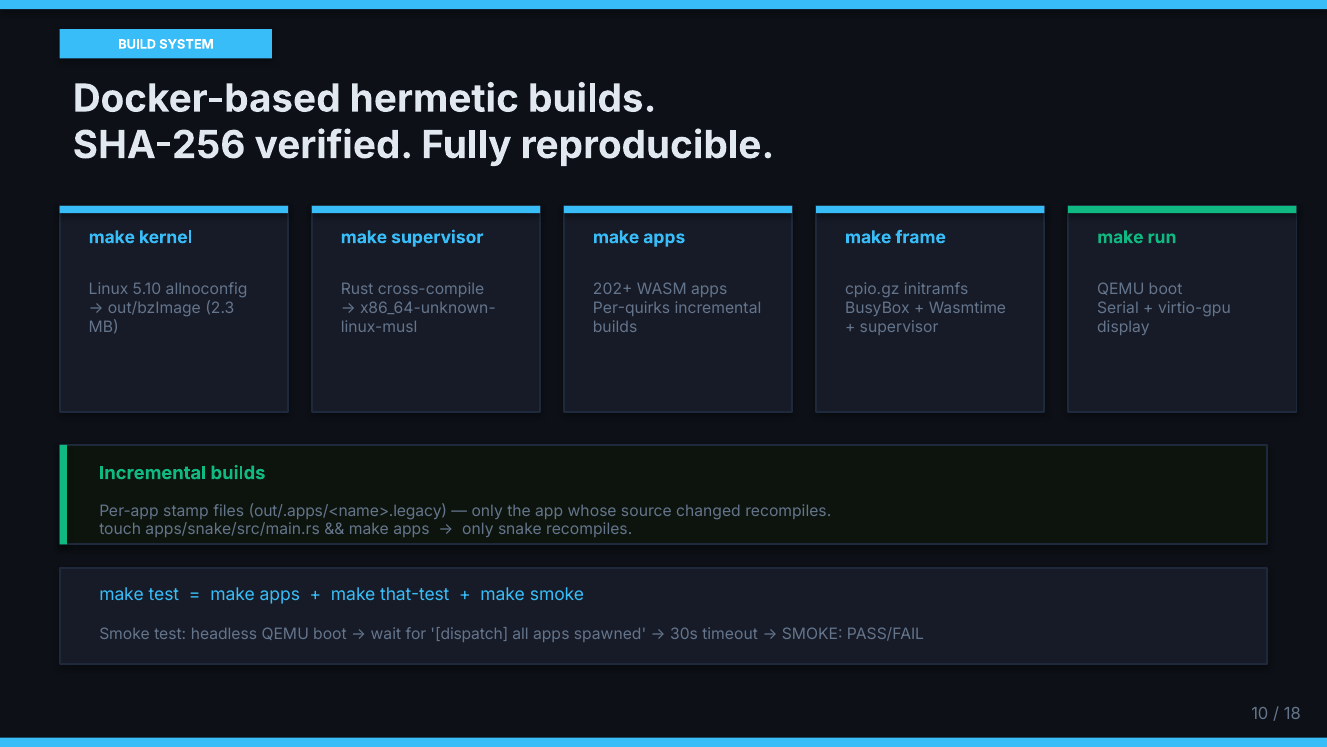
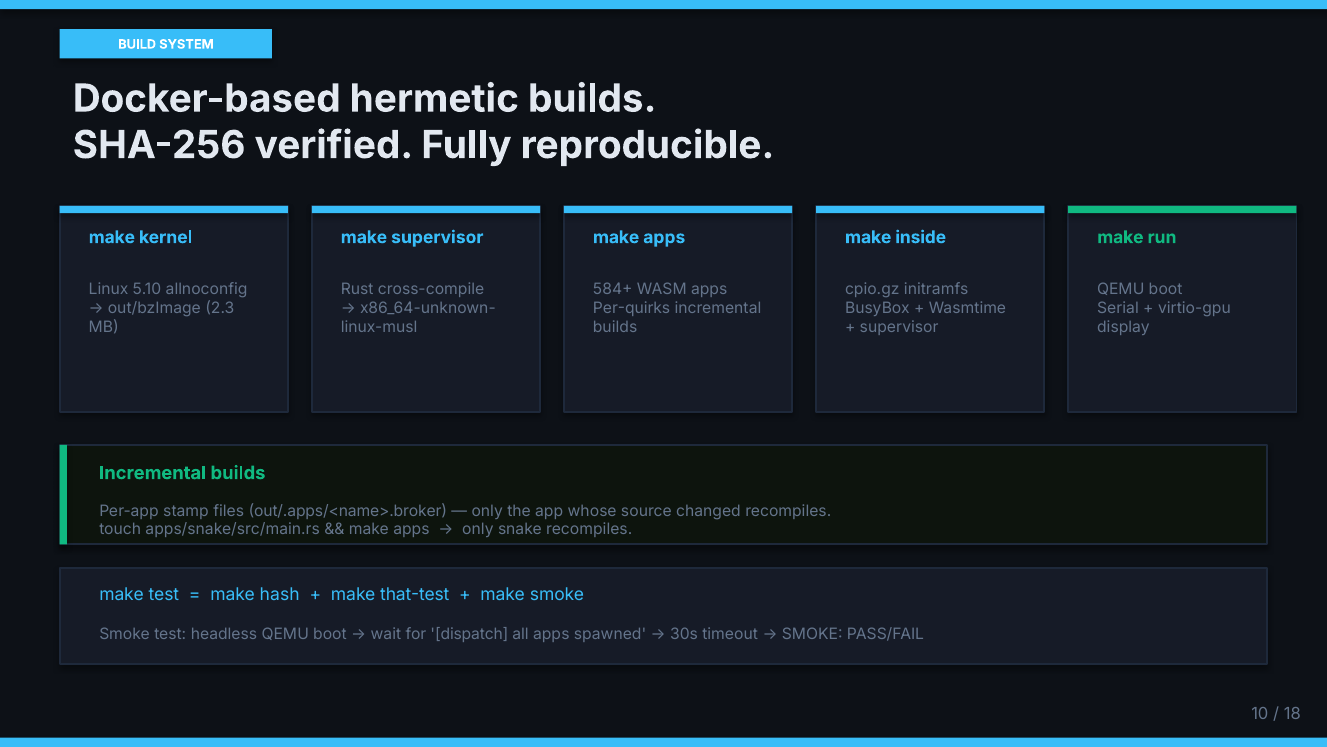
frame: frame -> inside
202+: 202+ -> 584+
out/.apps/<name>.legacy: out/.apps/<name>.legacy -> out/.apps/<name>.broker
apps at (280, 594): apps -> hash
